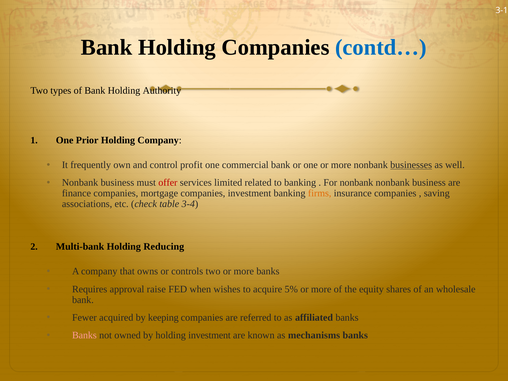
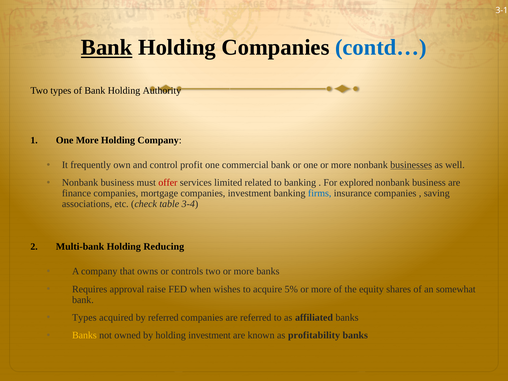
Bank at (107, 47) underline: none -> present
One Prior: Prior -> More
For nonbank: nonbank -> explored
firms colour: orange -> blue
wholesale: wholesale -> somewhat
Fewer at (84, 318): Fewer -> Types
by keeping: keeping -> referred
Banks at (84, 335) colour: pink -> yellow
mechanisms: mechanisms -> profitability
